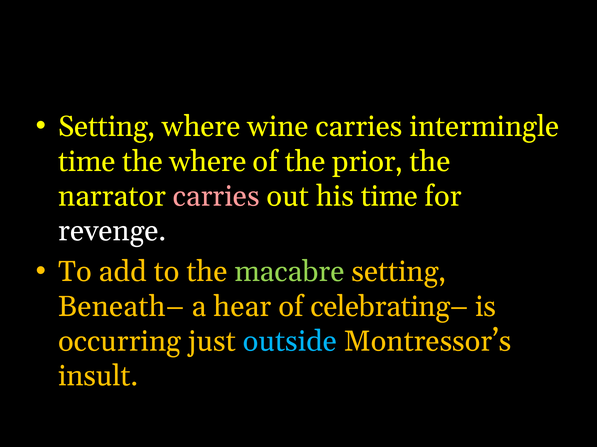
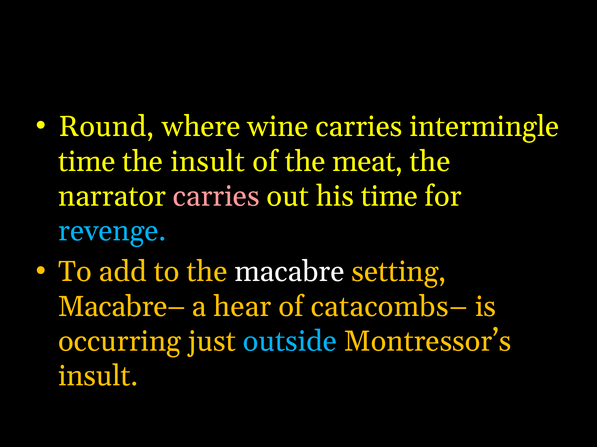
Setting at (107, 127): Setting -> Round
the where: where -> insult
prior: prior -> meat
revenge colour: white -> light blue
macabre colour: light green -> white
Beneath–: Beneath– -> Macabre–
celebrating–: celebrating– -> catacombs–
